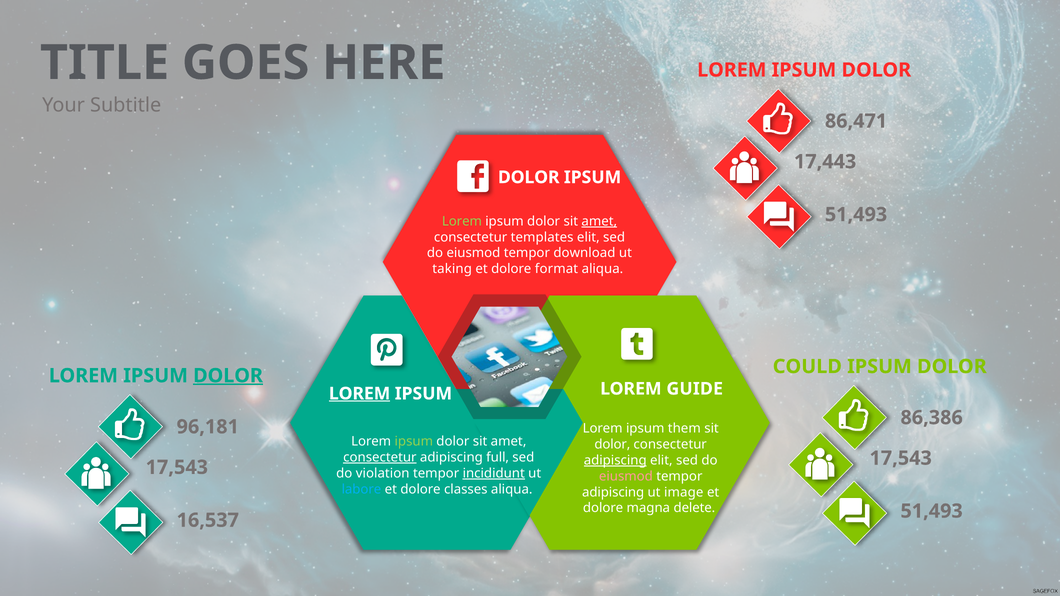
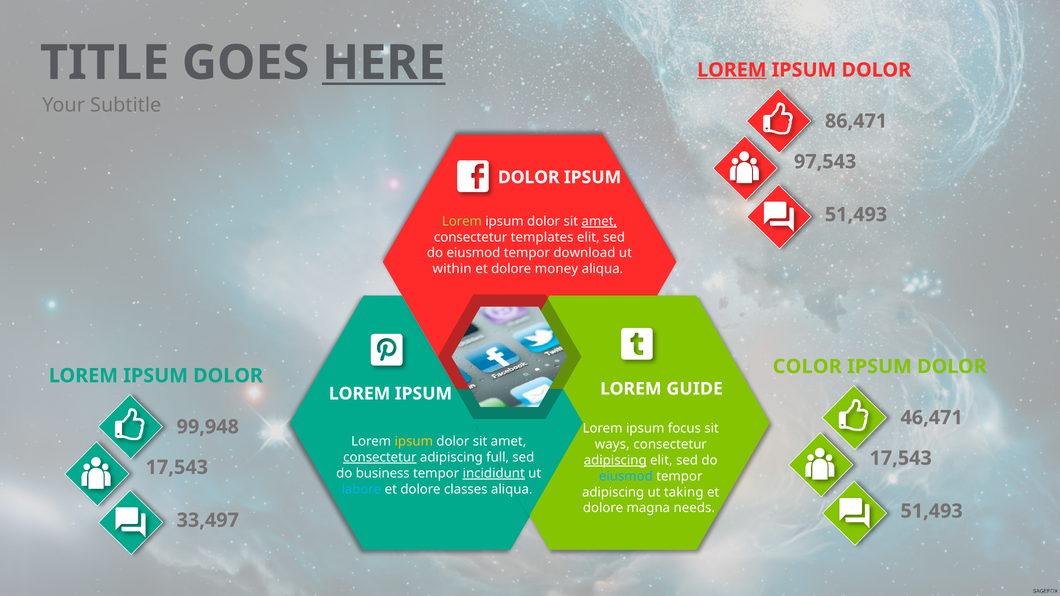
HERE underline: none -> present
LOREM at (732, 70) underline: none -> present
17,443: 17,443 -> 97,543
taking: taking -> within
format: format -> money
COULD: COULD -> COLOR
DOLOR at (228, 376) underline: present -> none
LOREM at (360, 394) underline: present -> none
86,386: 86,386 -> 46,471
96,181: 96,181 -> 99,948
them: them -> focus
ipsum at (414, 442) colour: light green -> yellow
dolor at (612, 445): dolor -> ways
violation: violation -> business
eiusmod at (626, 476) colour: pink -> light blue
image: image -> taking
delete: delete -> needs
16,537: 16,537 -> 33,497
